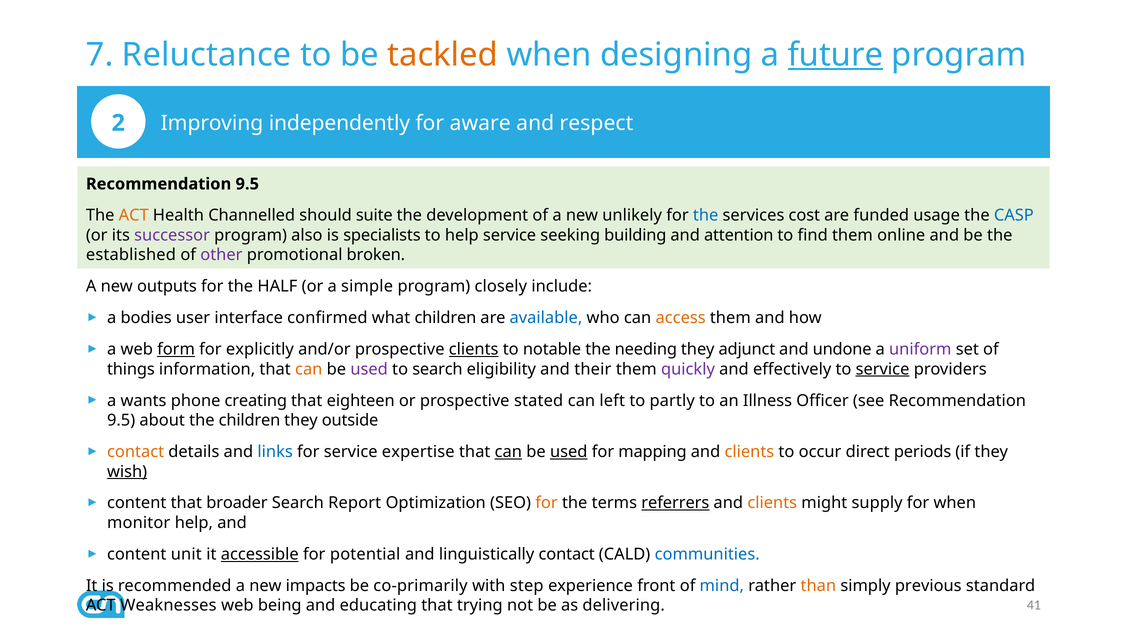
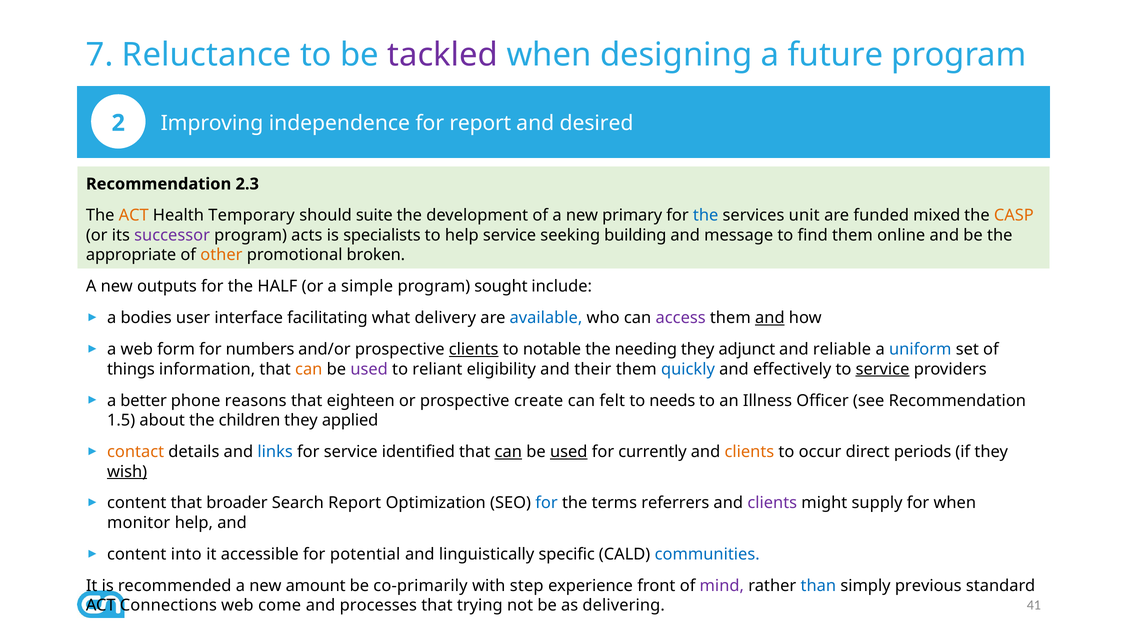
tackled colour: orange -> purple
future underline: present -> none
independently: independently -> independence
for aware: aware -> report
respect: respect -> desired
9.5 at (247, 184): 9.5 -> 2.3
Channelled: Channelled -> Temporary
unlikely: unlikely -> primary
cost: cost -> unit
usage: usage -> mixed
CASP colour: blue -> orange
also: also -> acts
attention: attention -> message
established: established -> appropriate
other colour: purple -> orange
closely: closely -> sought
confirmed: confirmed -> facilitating
what children: children -> delivery
access colour: orange -> purple
and at (770, 318) underline: none -> present
form underline: present -> none
explicitly: explicitly -> numbers
undone: undone -> reliable
uniform colour: purple -> blue
to search: search -> reliant
quickly colour: purple -> blue
wants: wants -> better
creating: creating -> reasons
stated: stated -> create
left: left -> felt
partly: partly -> needs
9.5 at (121, 420): 9.5 -> 1.5
outside: outside -> applied
expertise: expertise -> identified
mapping: mapping -> currently
for at (547, 503) colour: orange -> blue
referrers underline: present -> none
clients at (772, 503) colour: orange -> purple
unit: unit -> into
accessible underline: present -> none
linguistically contact: contact -> specific
impacts: impacts -> amount
mind colour: blue -> purple
than colour: orange -> blue
Weaknesses: Weaknesses -> Connections
being: being -> come
educating: educating -> processes
